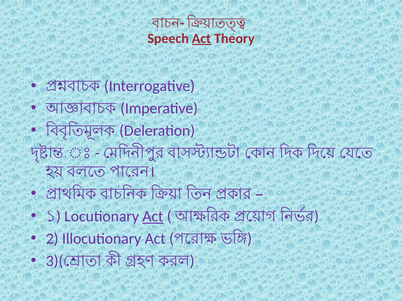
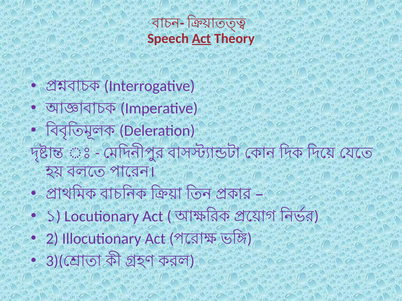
Act at (153, 217) underline: present -> none
